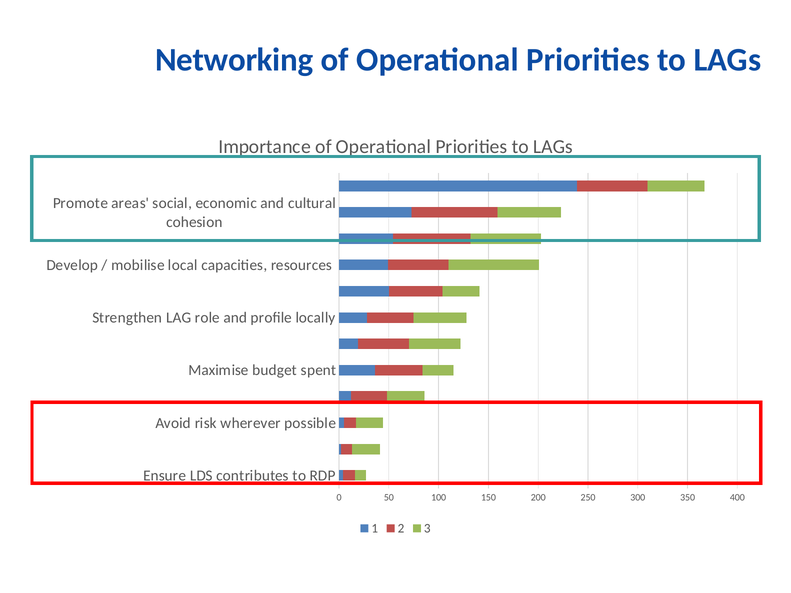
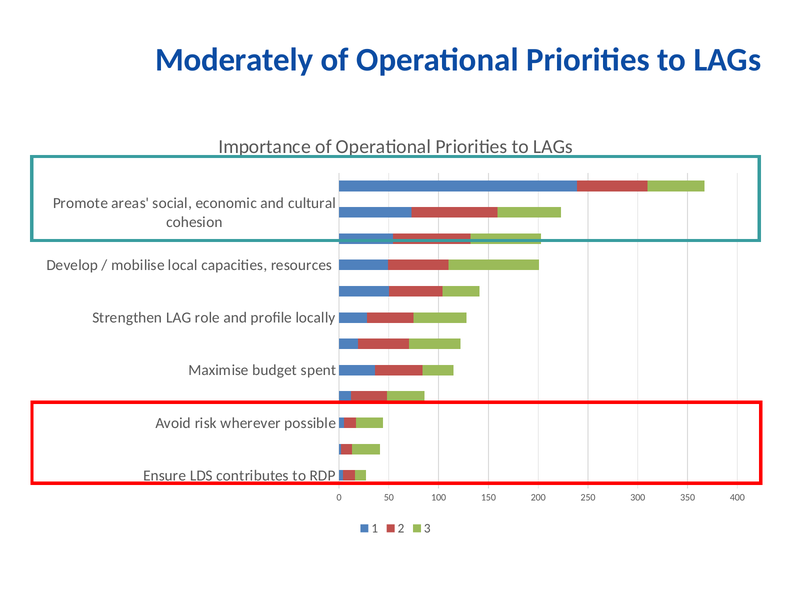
Networking: Networking -> Moderately
